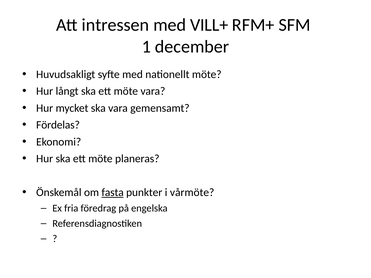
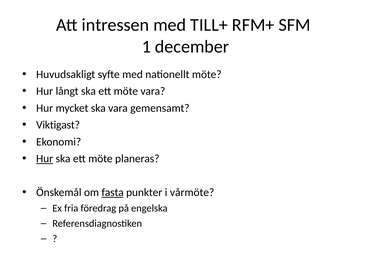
VILL+: VILL+ -> TILL+
Fördelas: Fördelas -> Viktigast
Hur at (45, 159) underline: none -> present
